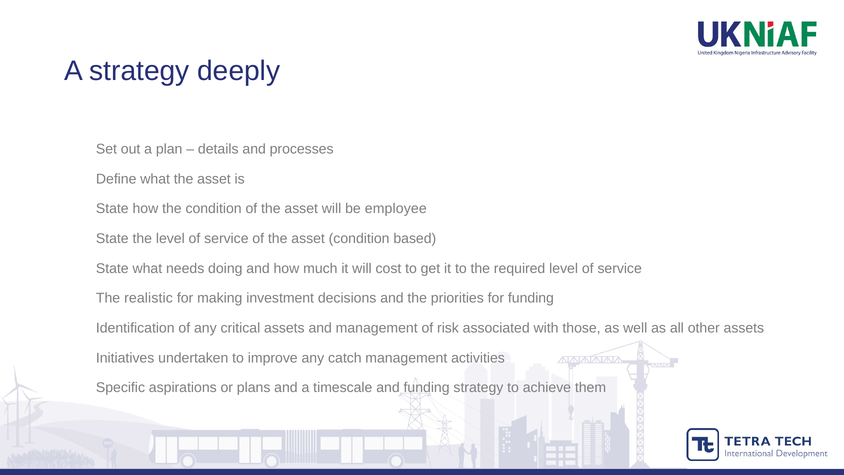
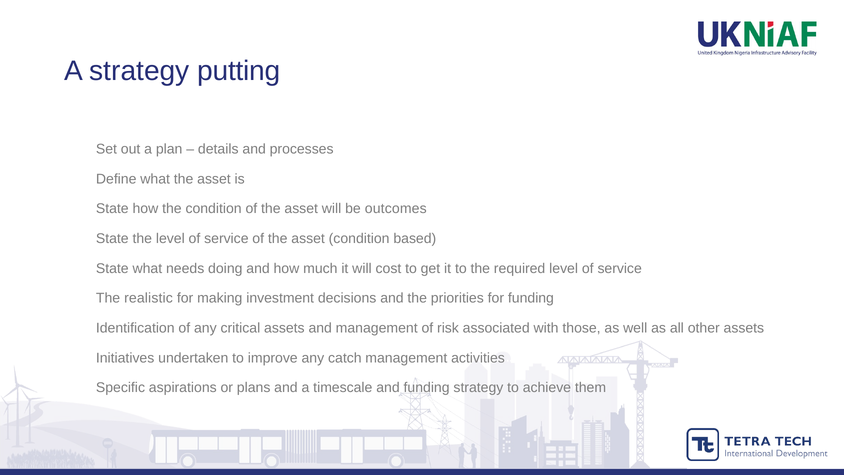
deeply: deeply -> putting
employee: employee -> outcomes
